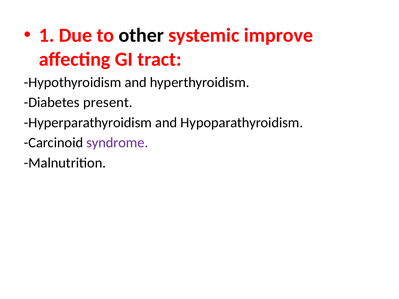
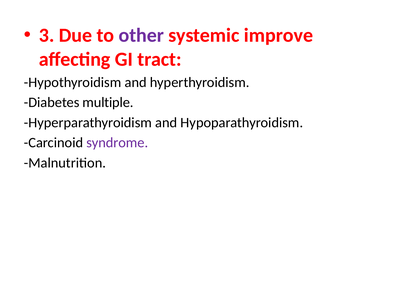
1: 1 -> 3
other colour: black -> purple
present: present -> multiple
